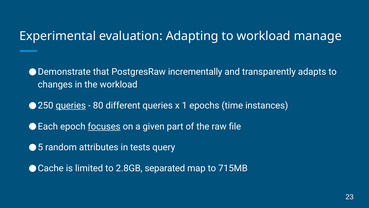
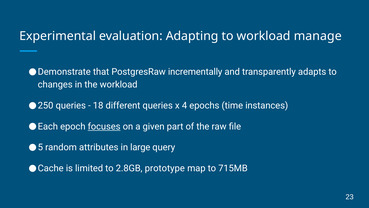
queries at (71, 105) underline: present -> none
80: 80 -> 18
1: 1 -> 4
tests: tests -> large
separated: separated -> prototype
